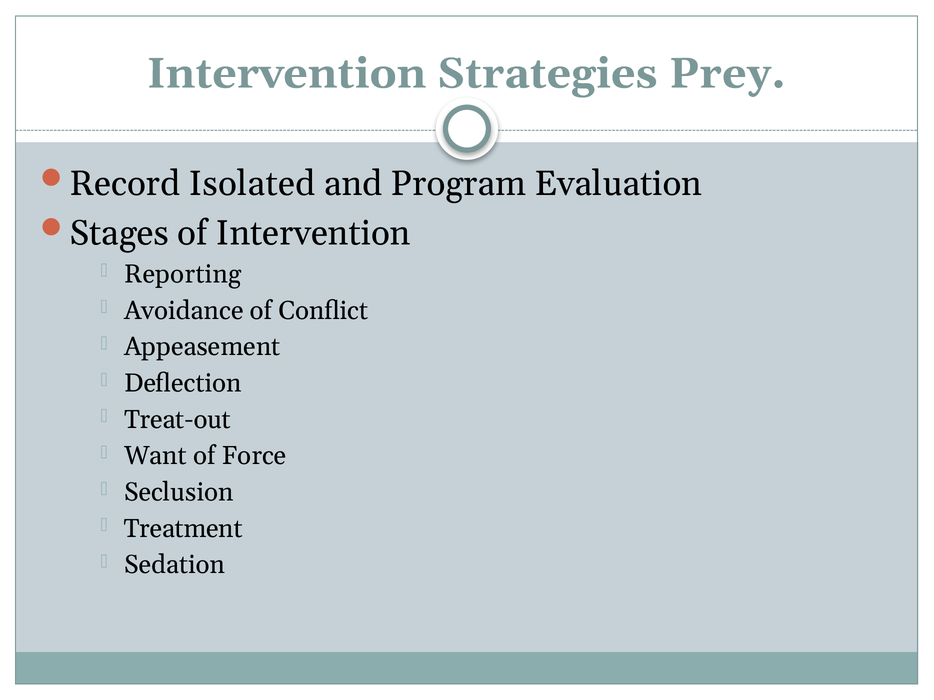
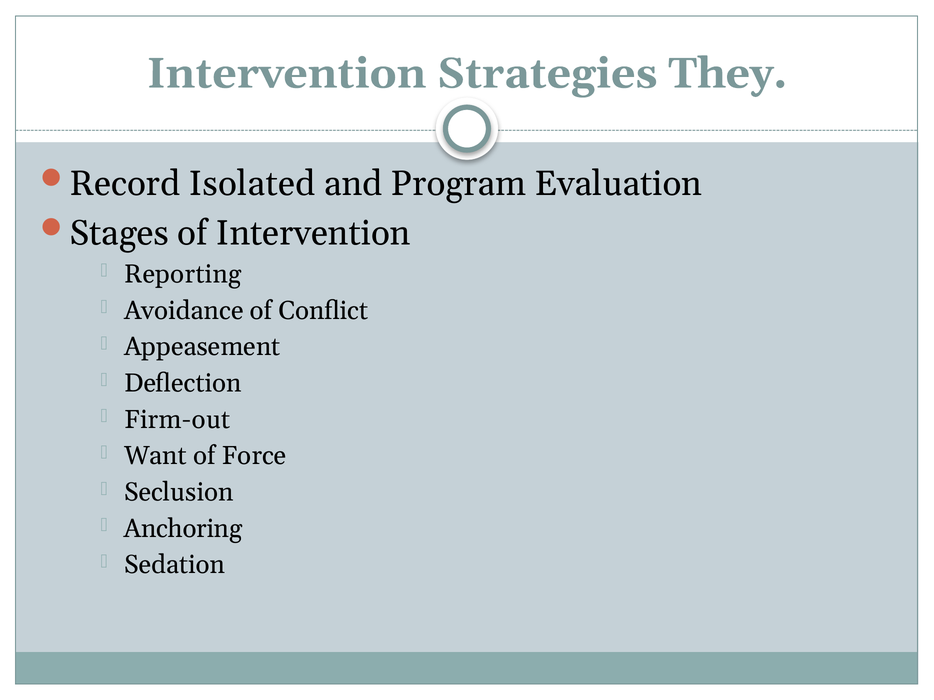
Prey: Prey -> They
Treat-out: Treat-out -> Firm-out
Treatment: Treatment -> Anchoring
